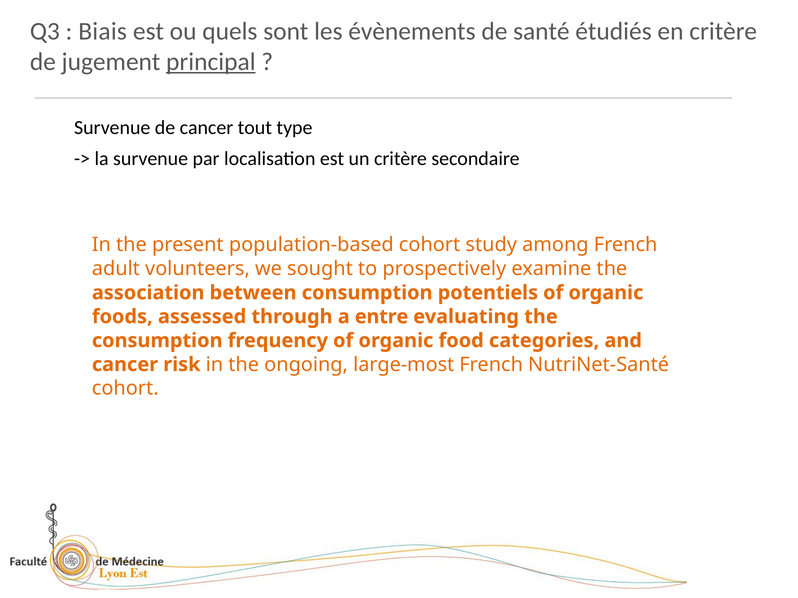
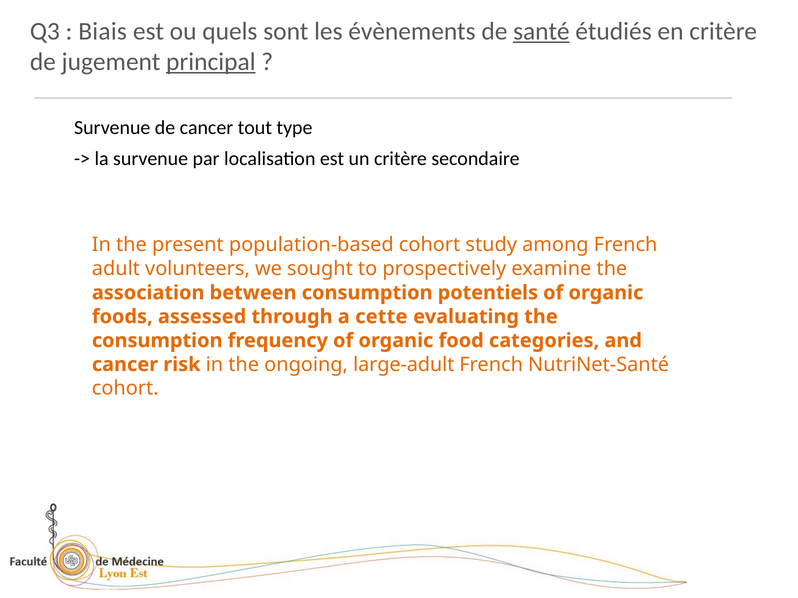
santé underline: none -> present
entre: entre -> cette
large-most: large-most -> large-adult
